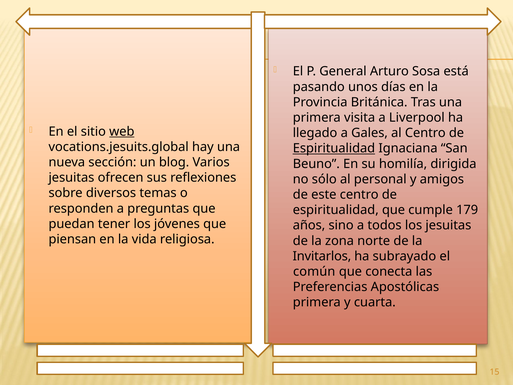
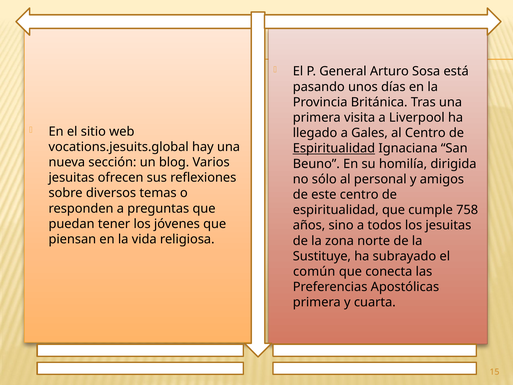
web underline: present -> none
179: 179 -> 758
Invitarlos: Invitarlos -> Sustituye
